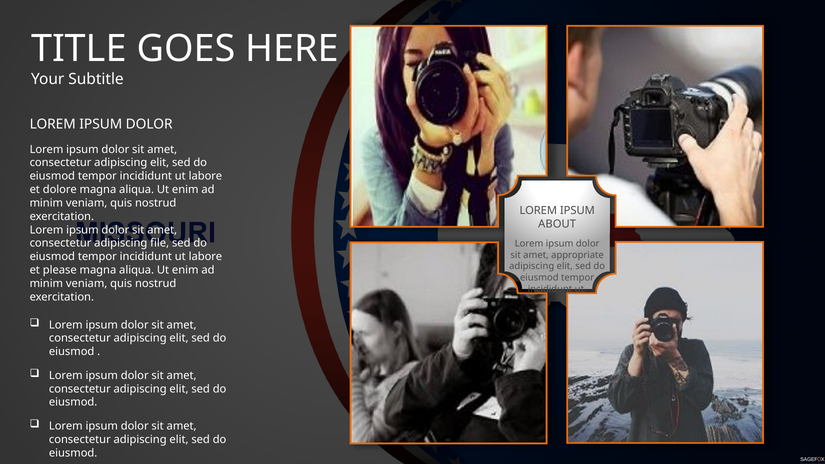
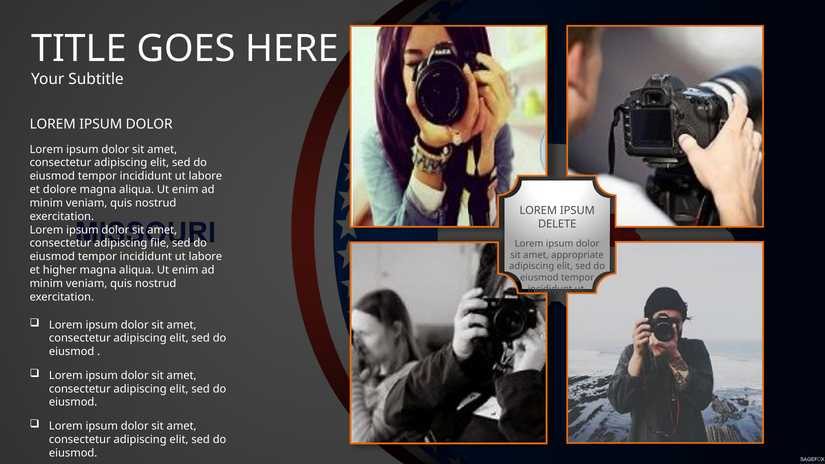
ABOUT: ABOUT -> DELETE
please: please -> higher
